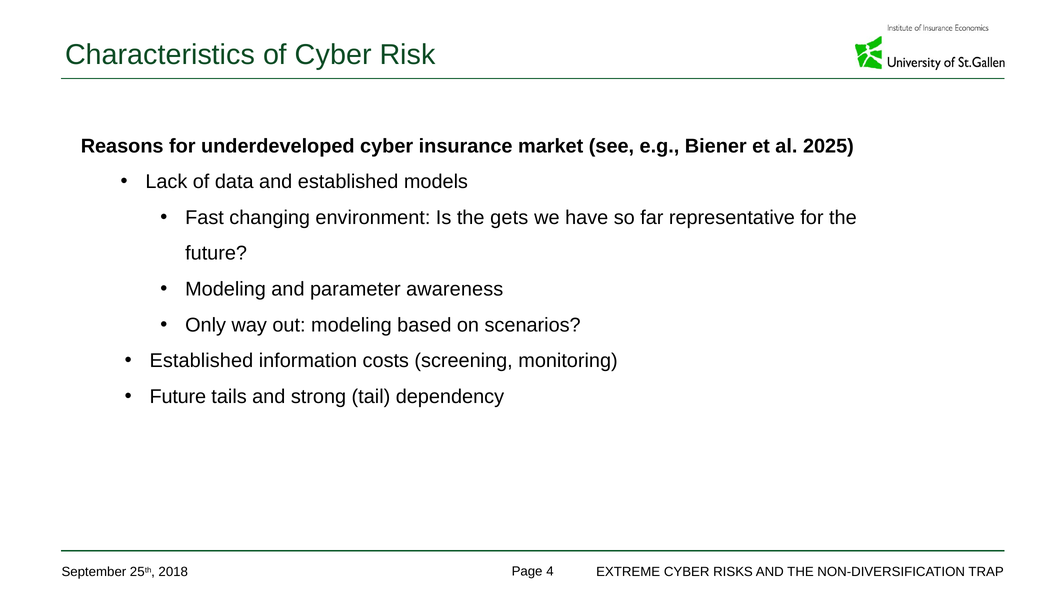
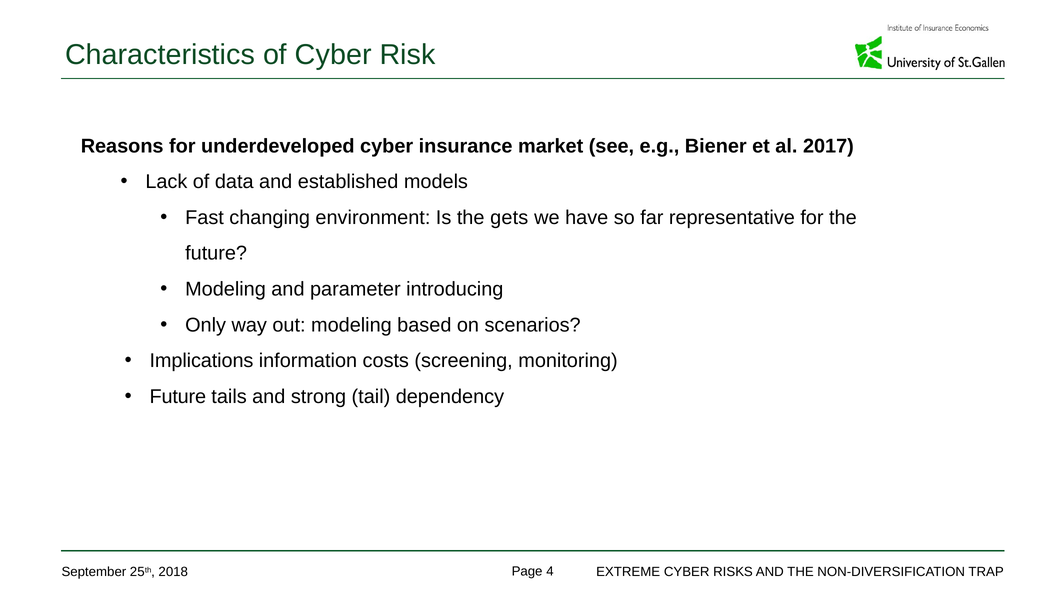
2025: 2025 -> 2017
awareness: awareness -> introducing
Established at (201, 361): Established -> Implications
